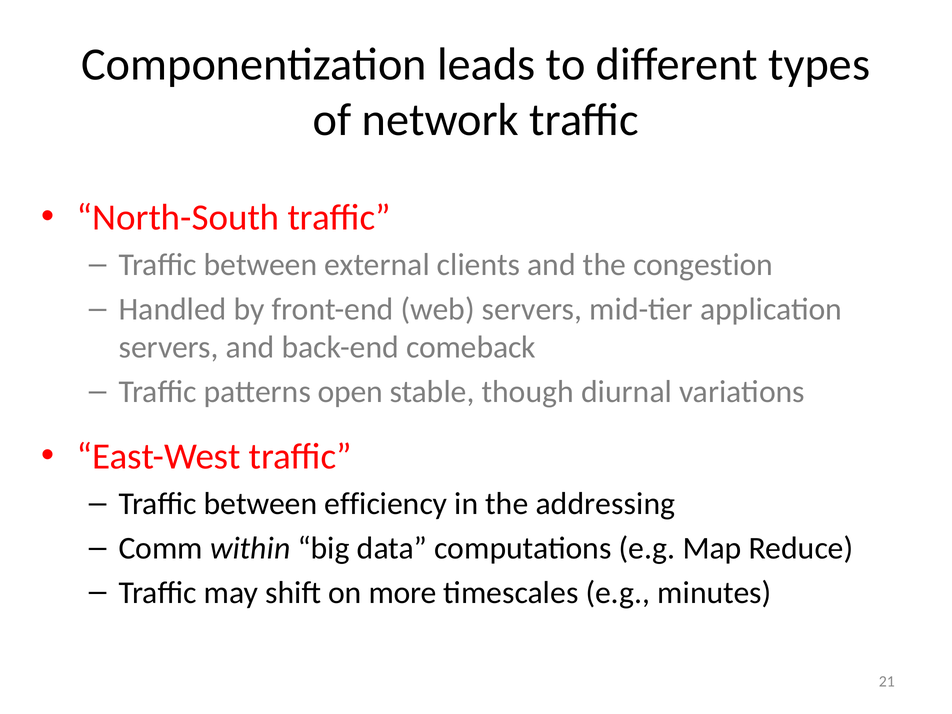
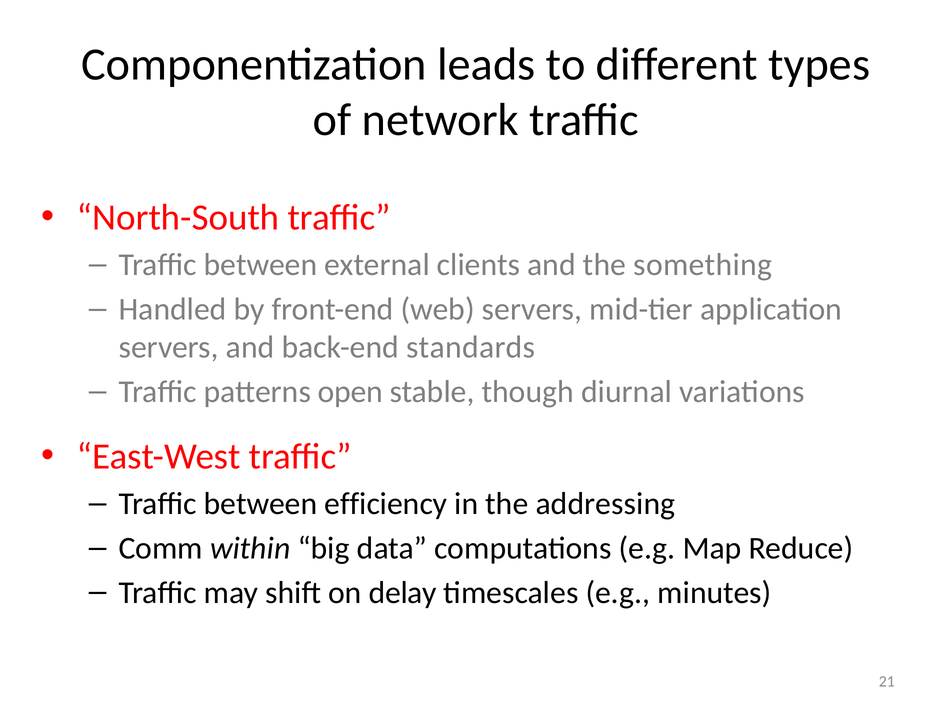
congestion: congestion -> something
comeback: comeback -> standards
more: more -> delay
